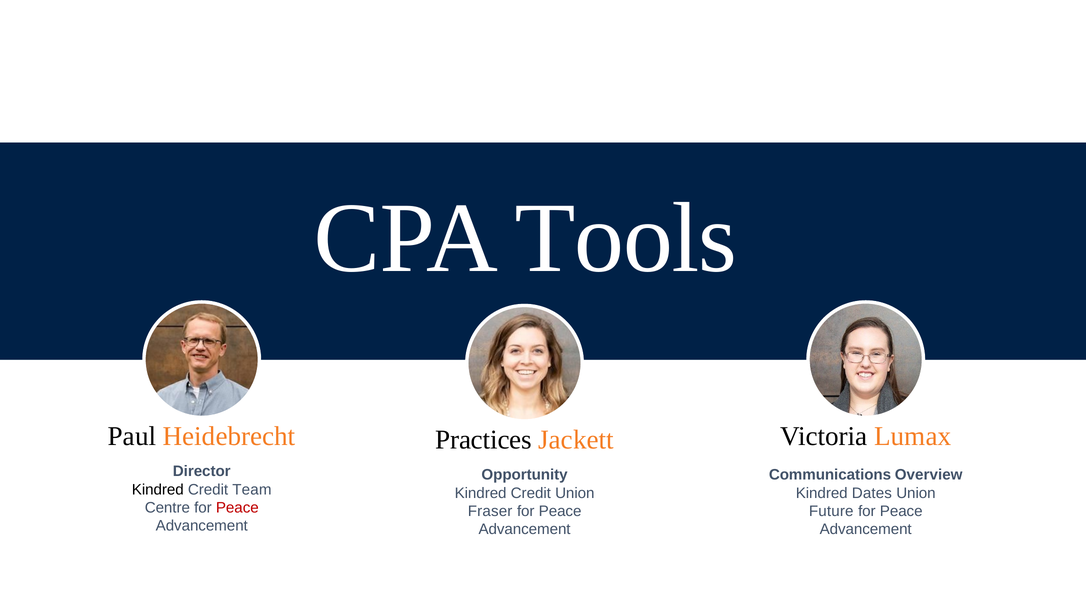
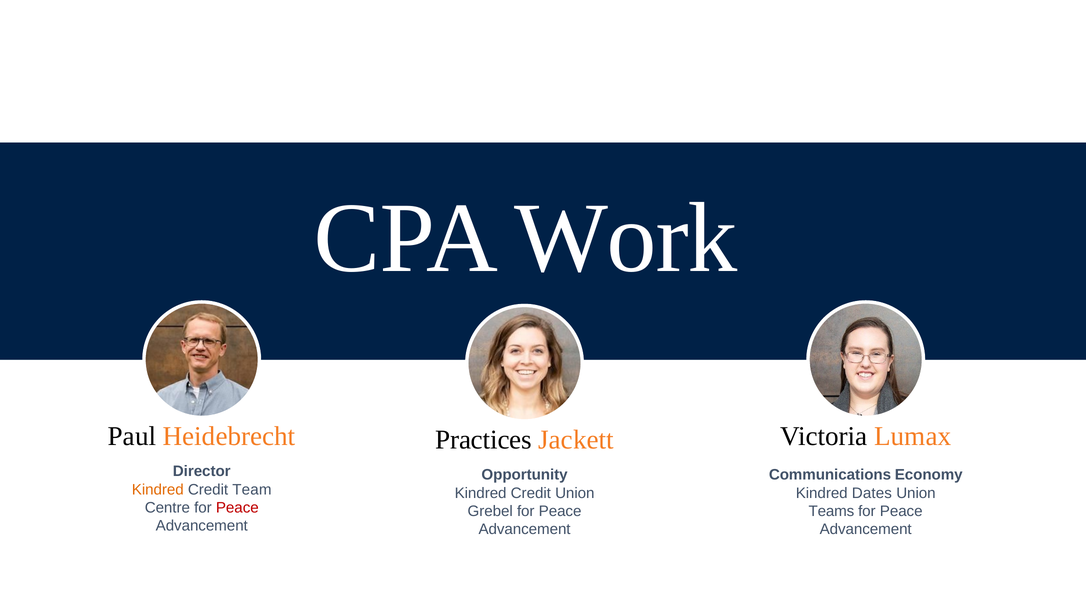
Tools: Tools -> Work
Overview: Overview -> Economy
Kindred at (158, 489) colour: black -> orange
Fraser: Fraser -> Grebel
Future: Future -> Teams
